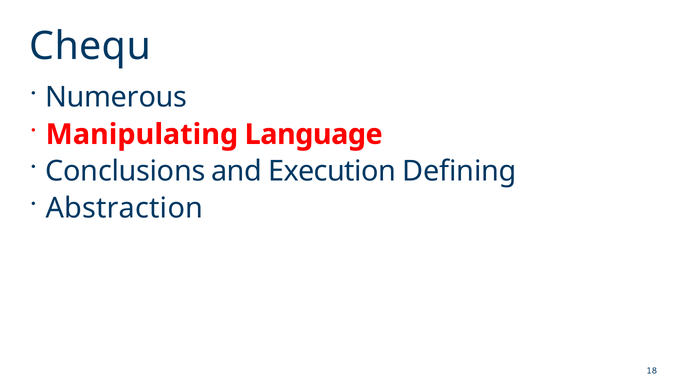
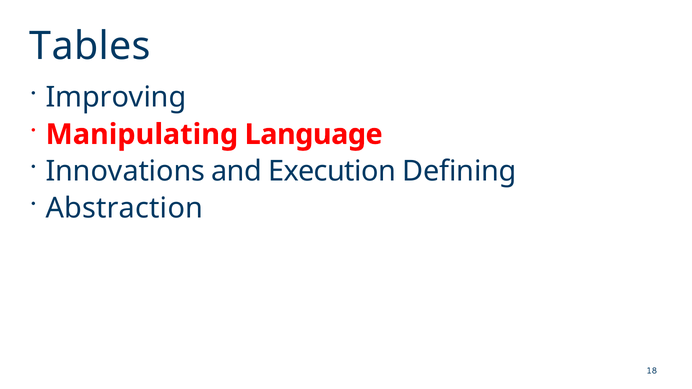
Chequ: Chequ -> Tables
Numerous: Numerous -> Improving
Conclusions: Conclusions -> Innovations
